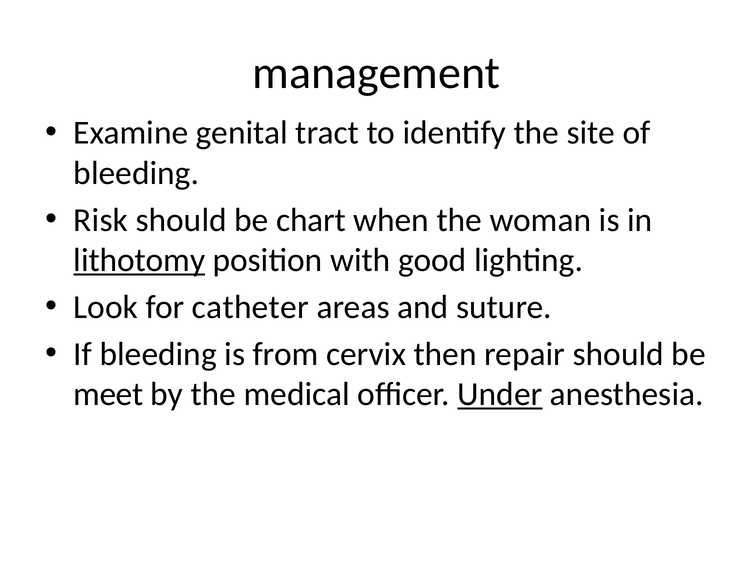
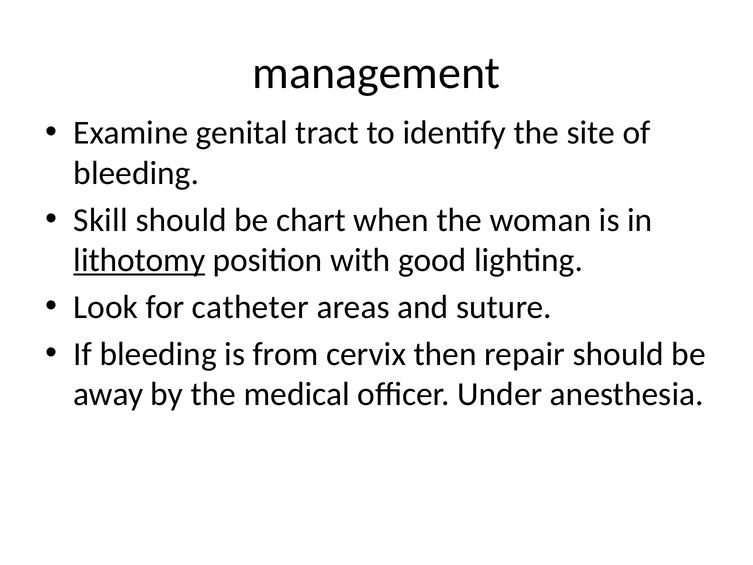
Risk: Risk -> Skill
meet: meet -> away
Under underline: present -> none
